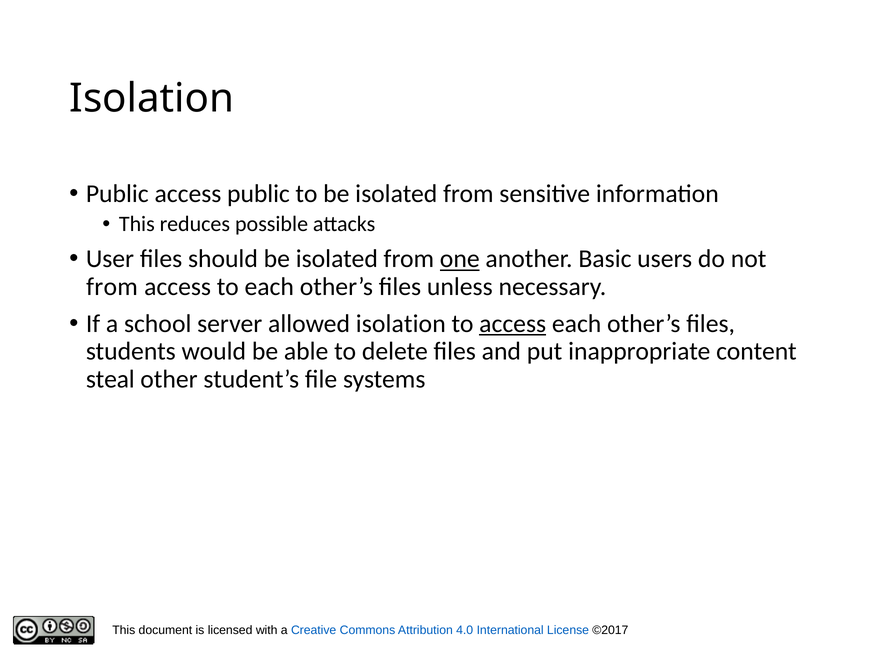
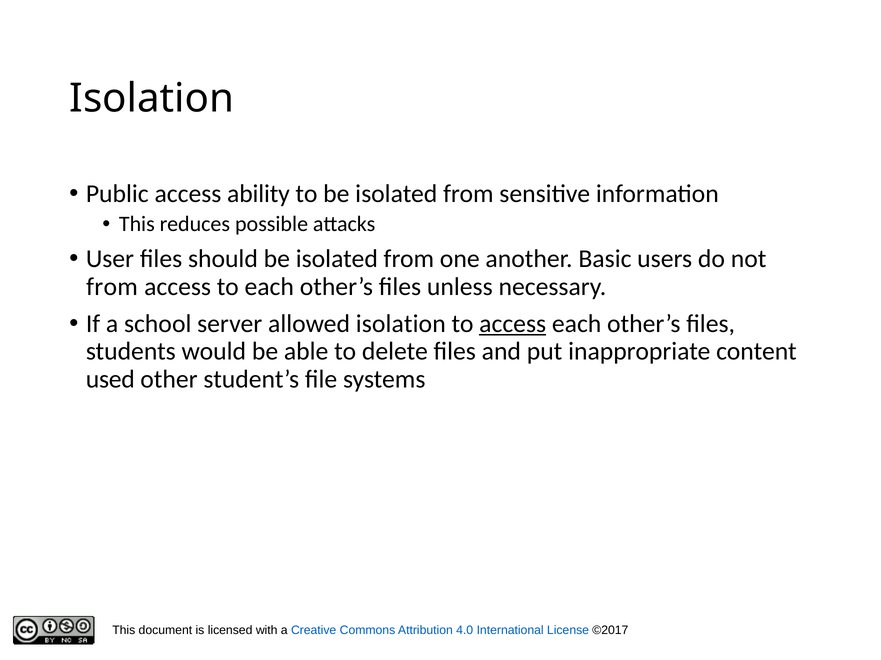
access public: public -> ability
one underline: present -> none
steal: steal -> used
